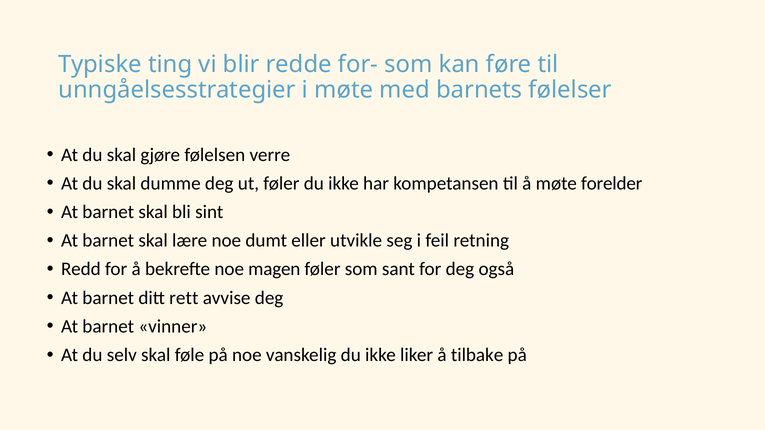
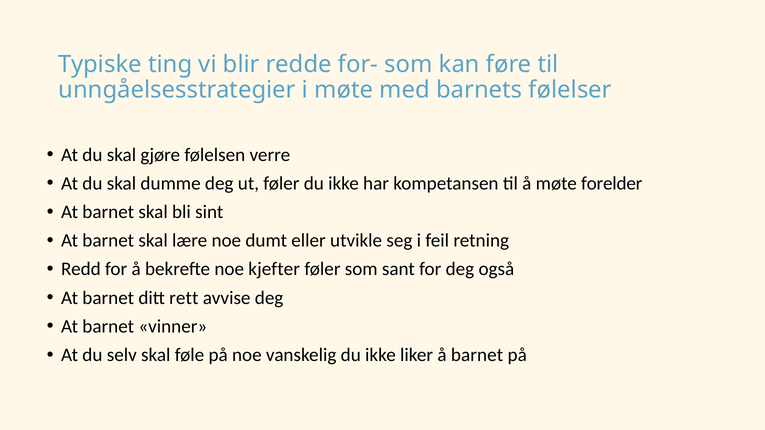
magen: magen -> kjefter
å tilbake: tilbake -> barnet
